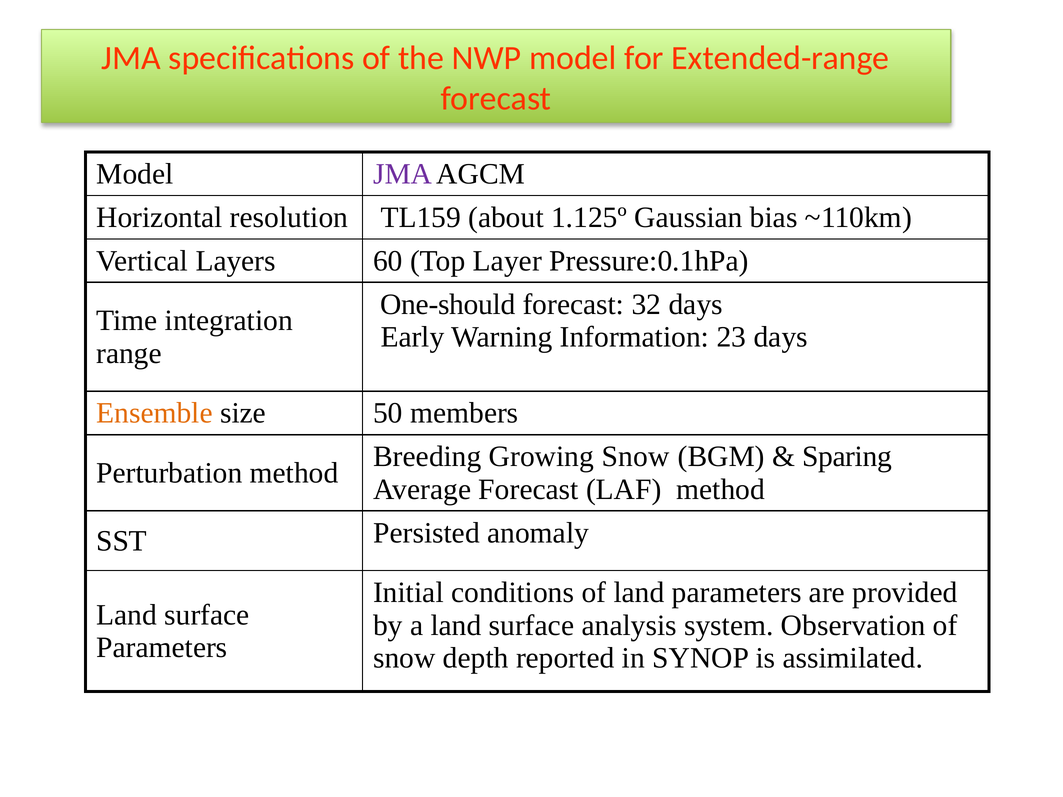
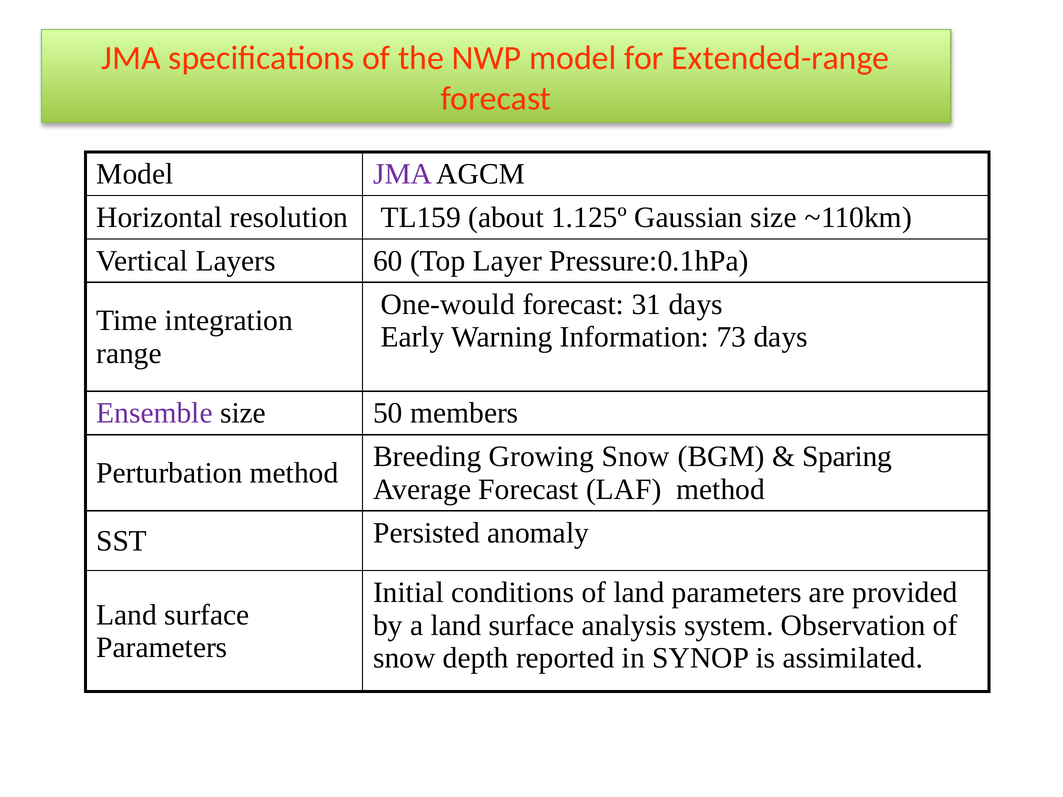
Gaussian bias: bias -> size
One-should: One-should -> One-would
32: 32 -> 31
23: 23 -> 73
Ensemble colour: orange -> purple
